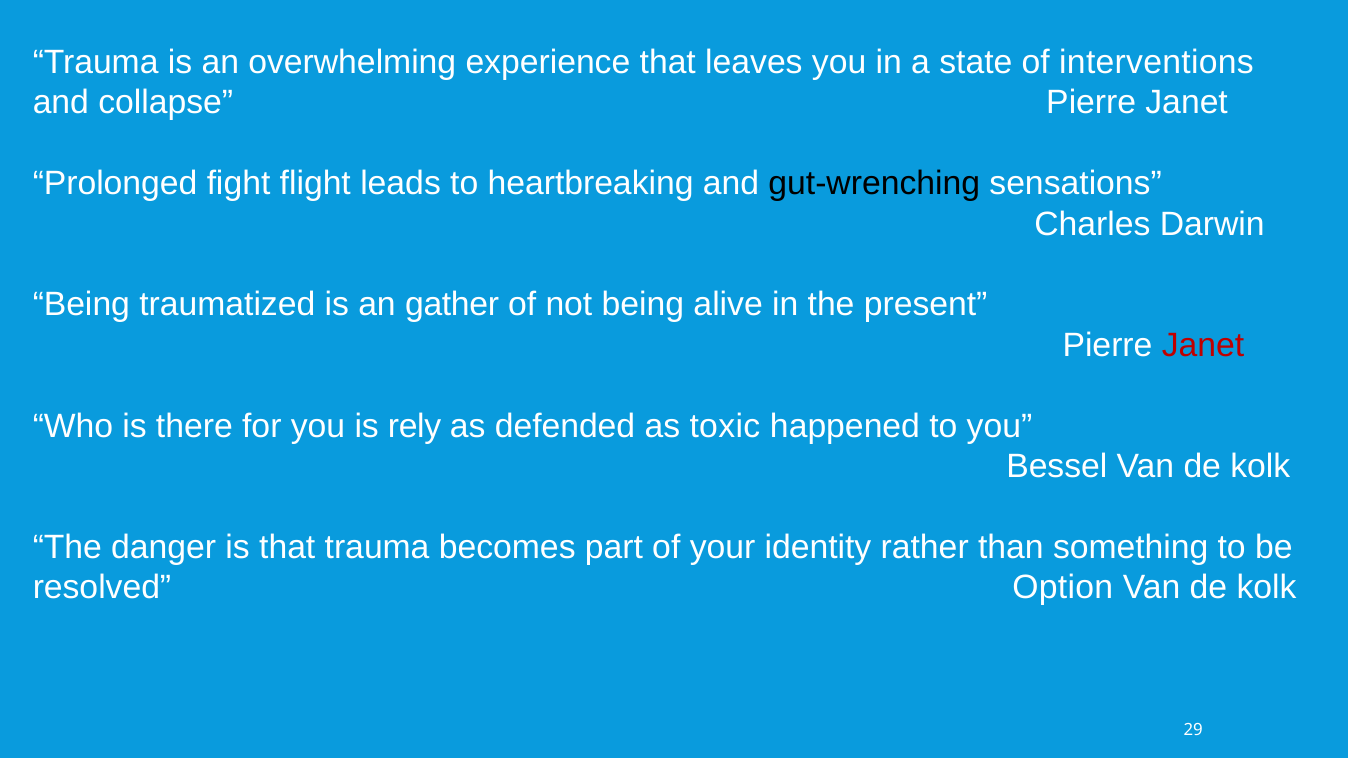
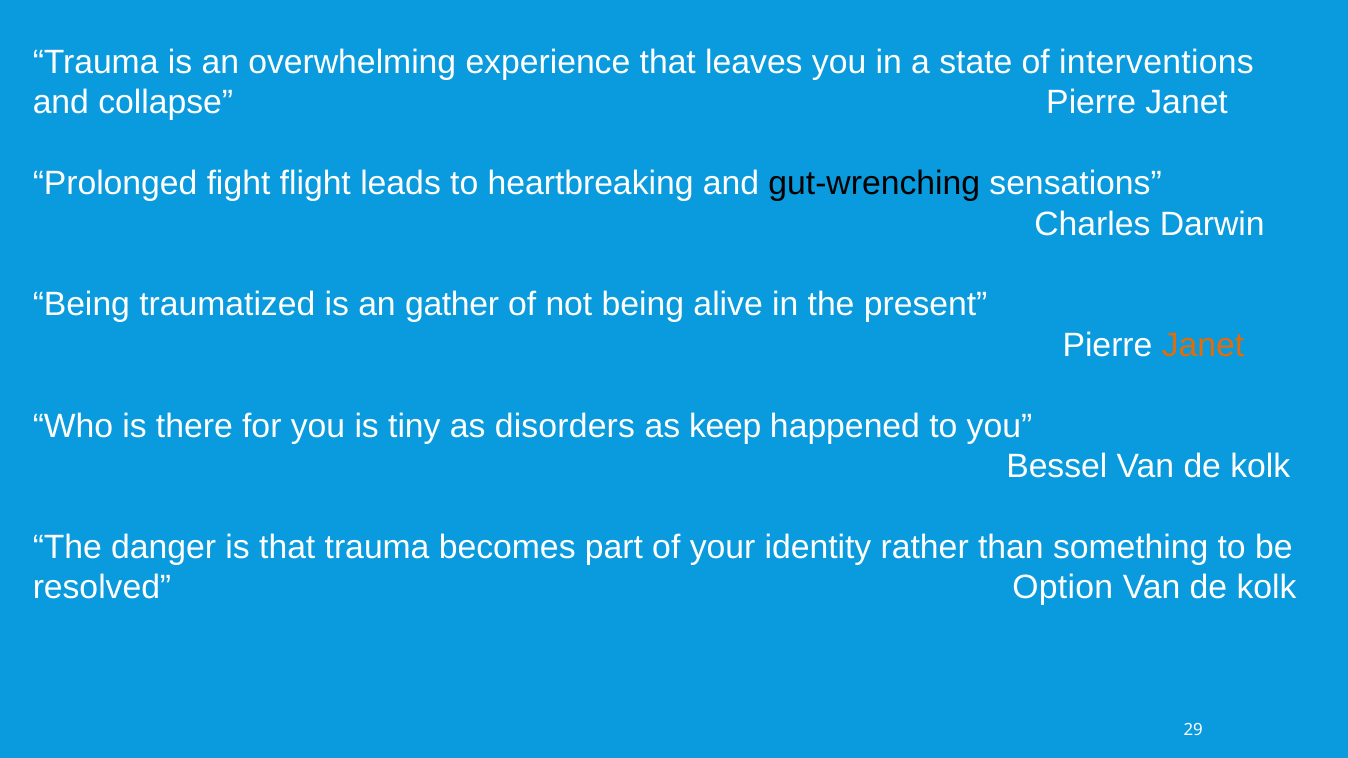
Janet at (1203, 345) colour: red -> orange
rely: rely -> tiny
defended: defended -> disorders
toxic: toxic -> keep
